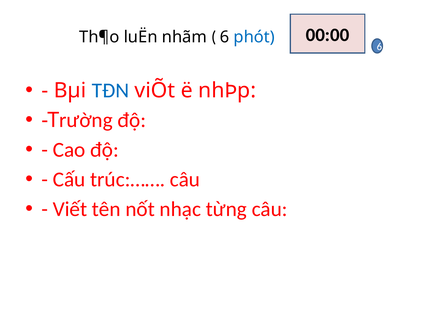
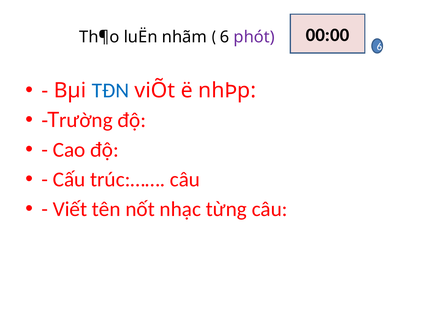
phót colour: blue -> purple
